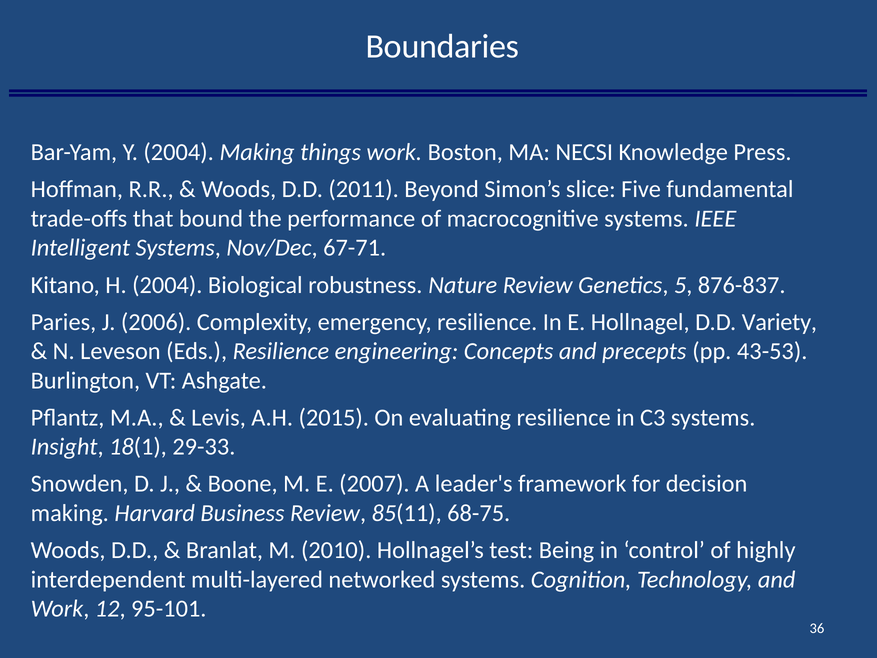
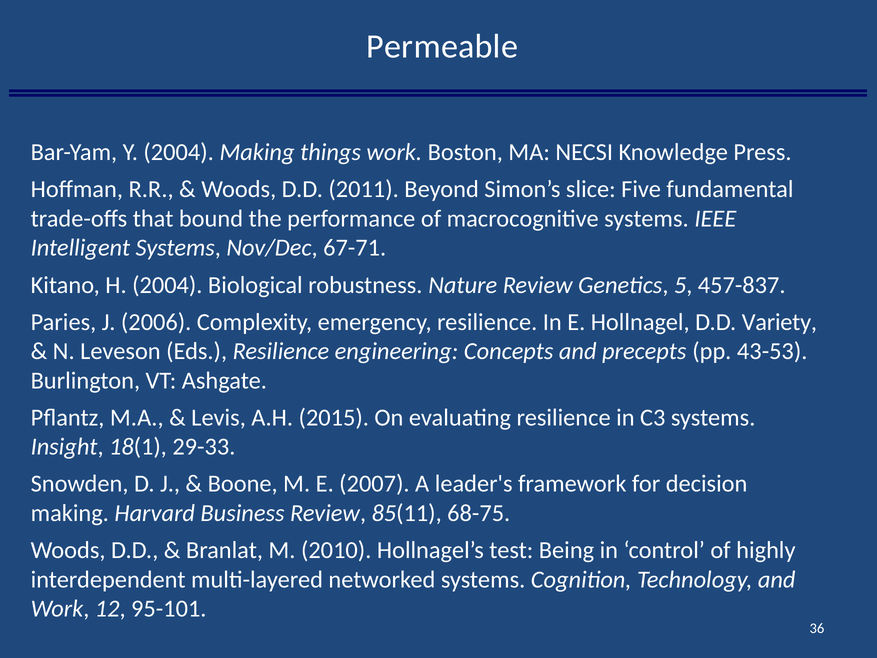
Boundaries: Boundaries -> Permeable
876-837: 876-837 -> 457-837
